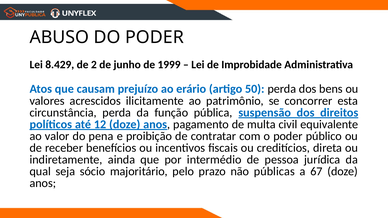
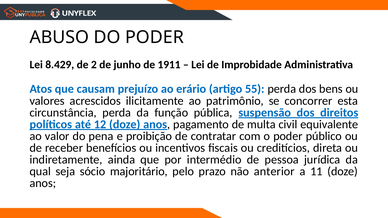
1999: 1999 -> 1911
50: 50 -> 55
públicas: públicas -> anterior
67: 67 -> 11
